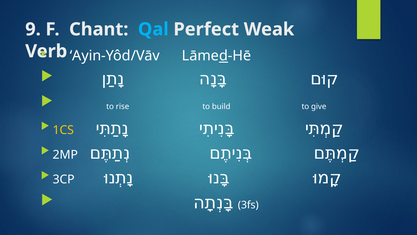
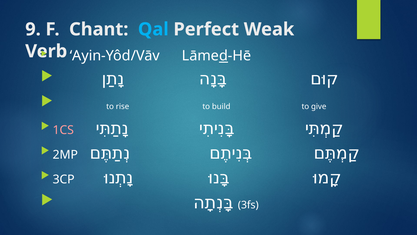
1CS colour: yellow -> pink
